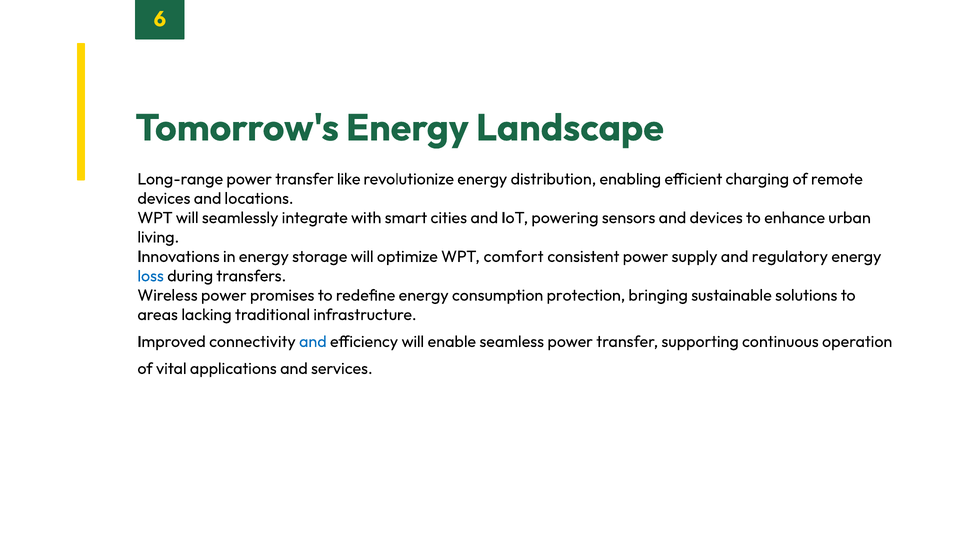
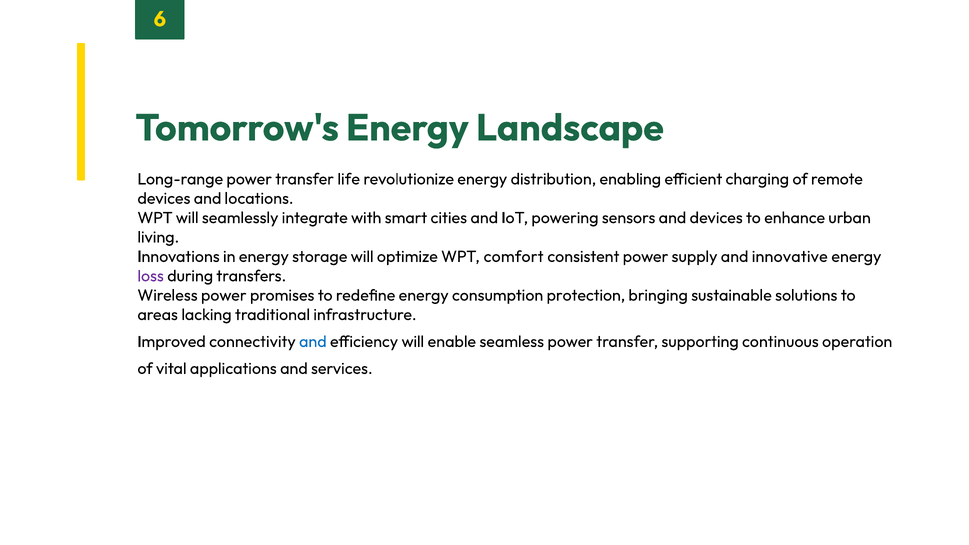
like: like -> life
regulatory: regulatory -> innovative
loss colour: blue -> purple
